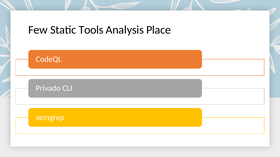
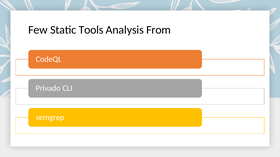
Place: Place -> From
